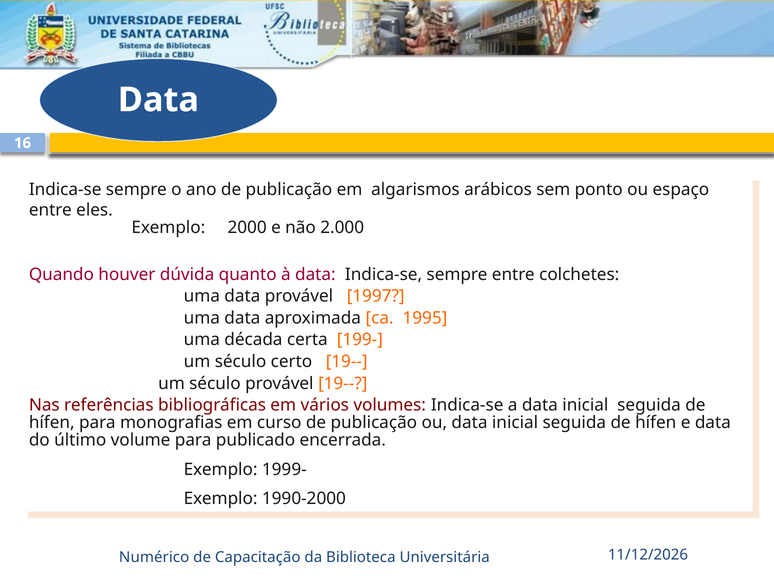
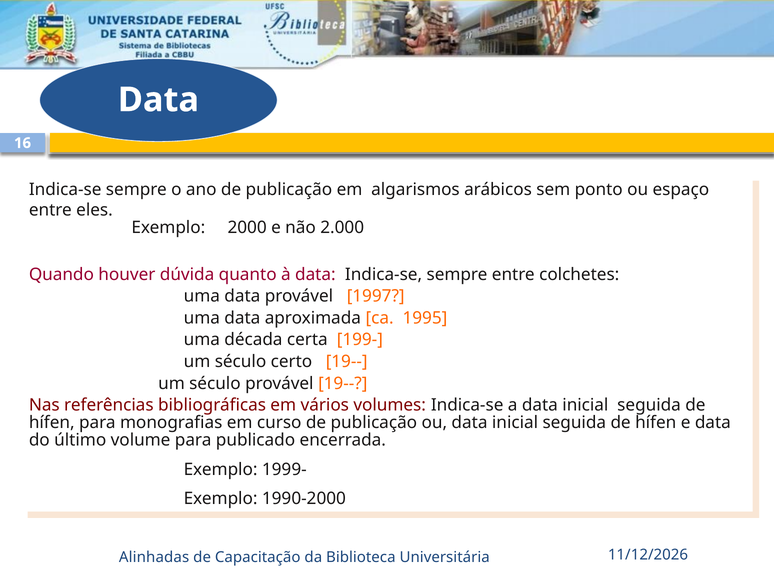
Numérico: Numérico -> Alinhadas
